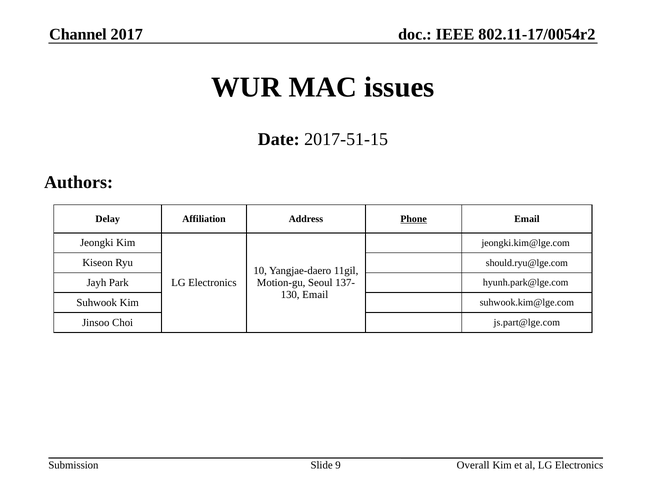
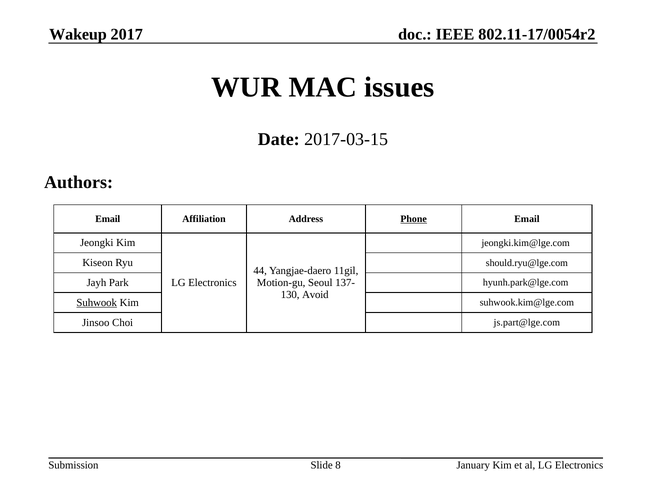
Channel: Channel -> Wakeup
2017-51-15: 2017-51-15 -> 2017-03-15
Delay at (108, 219): Delay -> Email
10: 10 -> 44
Email at (315, 294): Email -> Avoid
Suhwook underline: none -> present
9: 9 -> 8
Overall: Overall -> January
